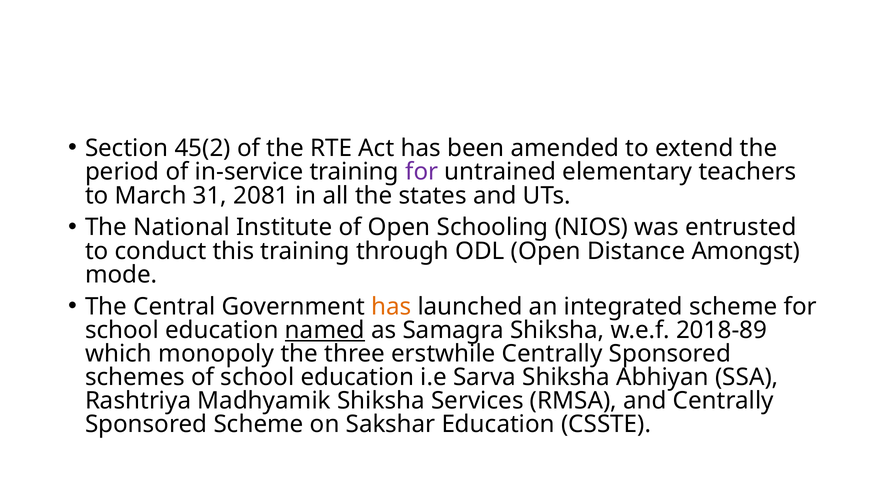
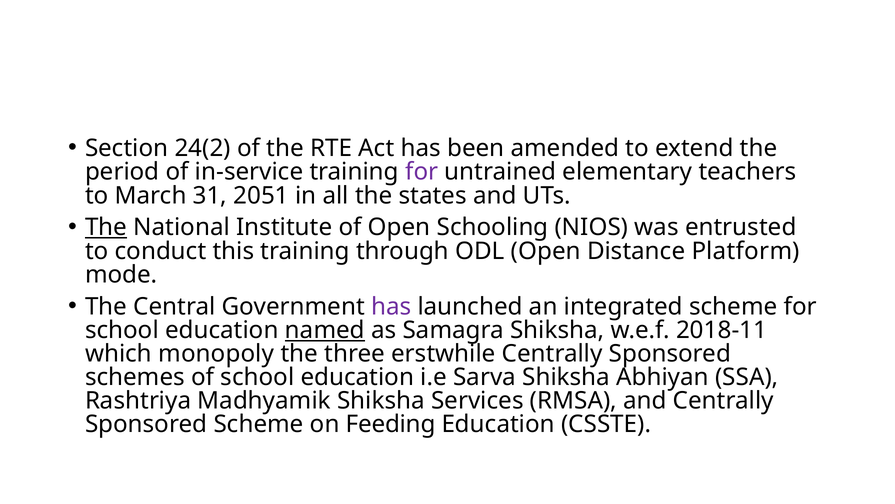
45(2: 45(2 -> 24(2
2081: 2081 -> 2051
The at (106, 227) underline: none -> present
Amongst: Amongst -> Platform
has at (391, 306) colour: orange -> purple
2018-89: 2018-89 -> 2018-11
Sakshar: Sakshar -> Feeding
